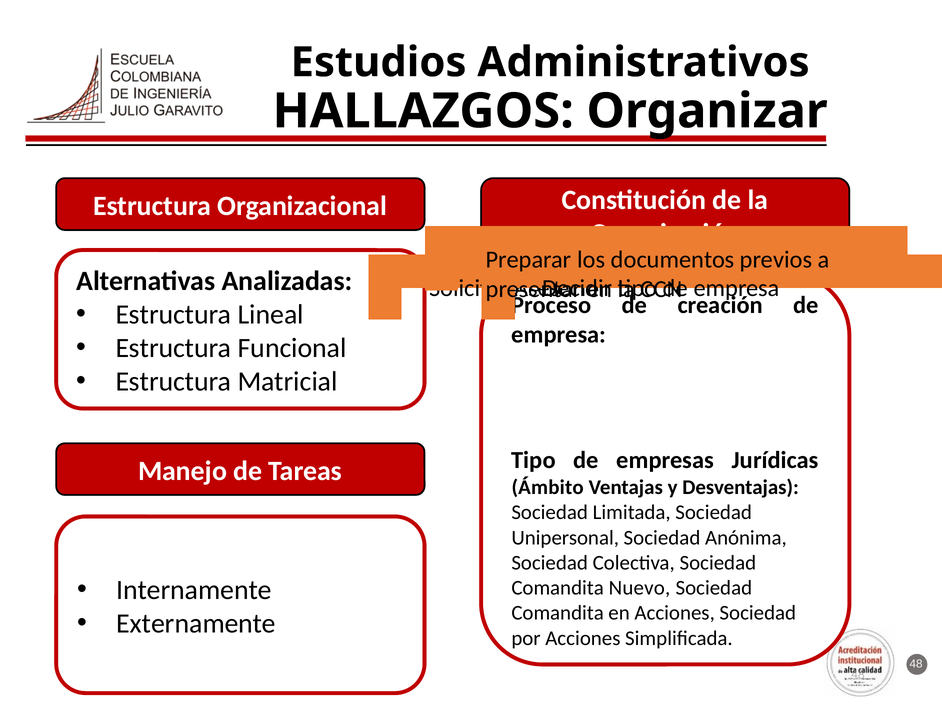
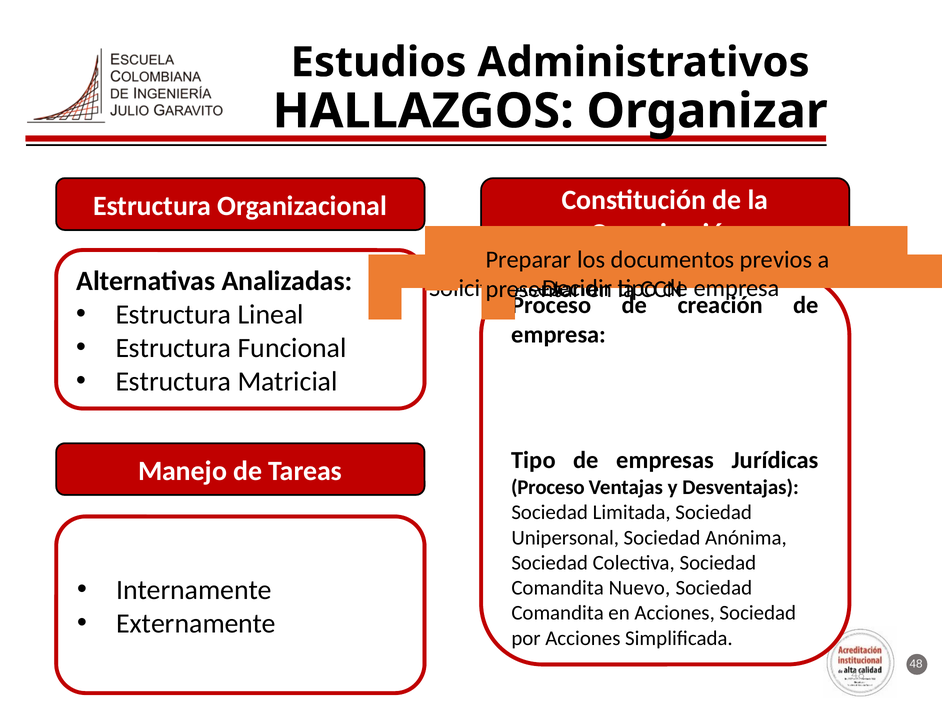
Ámbito at (548, 487): Ámbito -> Proceso
